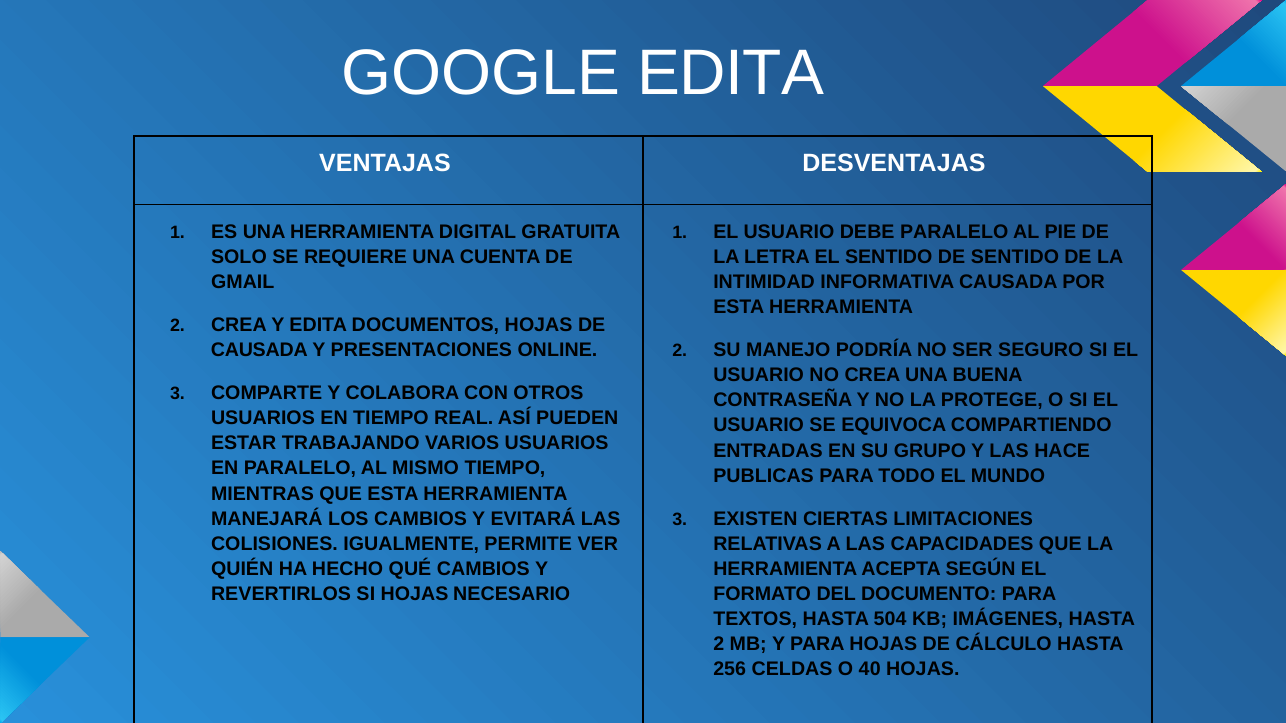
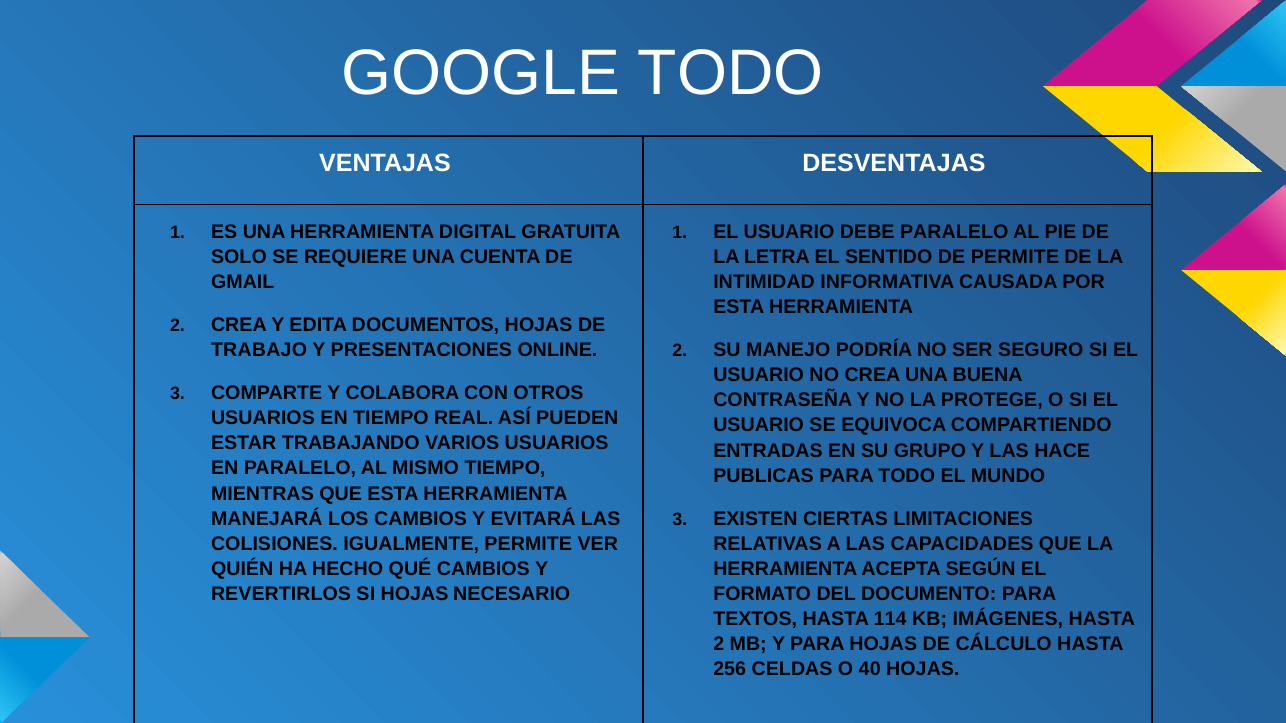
GOOGLE EDITA: EDITA -> TODO
DE SENTIDO: SENTIDO -> PERMITE
CAUSADA at (259, 350): CAUSADA -> TRABAJO
504: 504 -> 114
